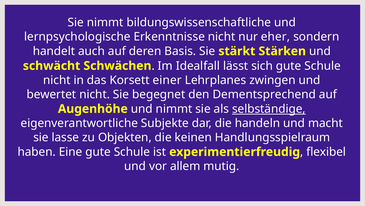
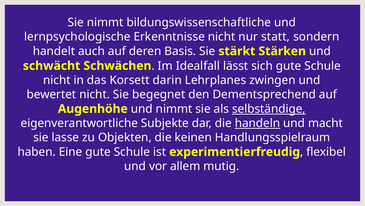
eher: eher -> statt
einer: einer -> darin
handeln underline: none -> present
